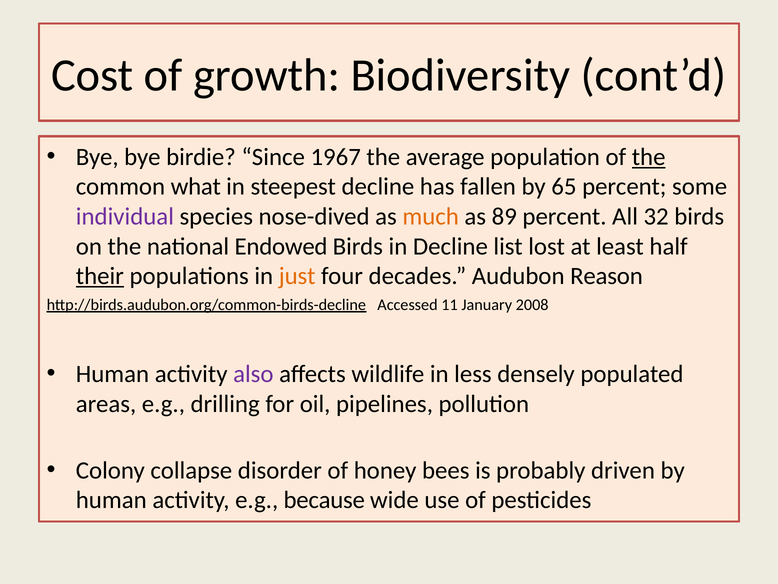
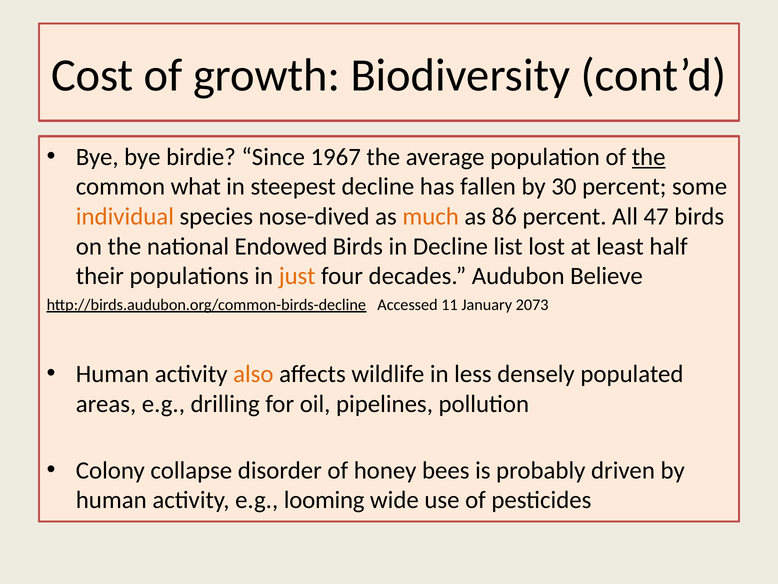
65: 65 -> 30
individual colour: purple -> orange
89: 89 -> 86
32: 32 -> 47
their underline: present -> none
Reason: Reason -> Believe
2008: 2008 -> 2073
also colour: purple -> orange
because: because -> looming
